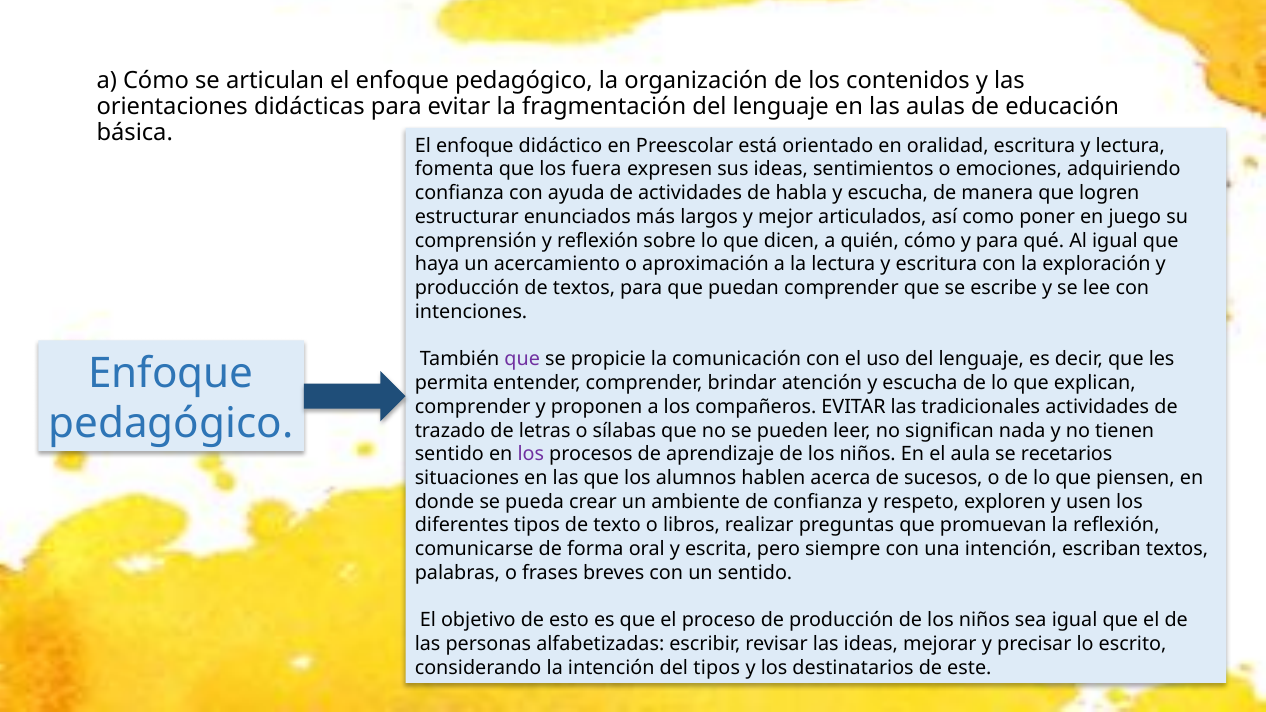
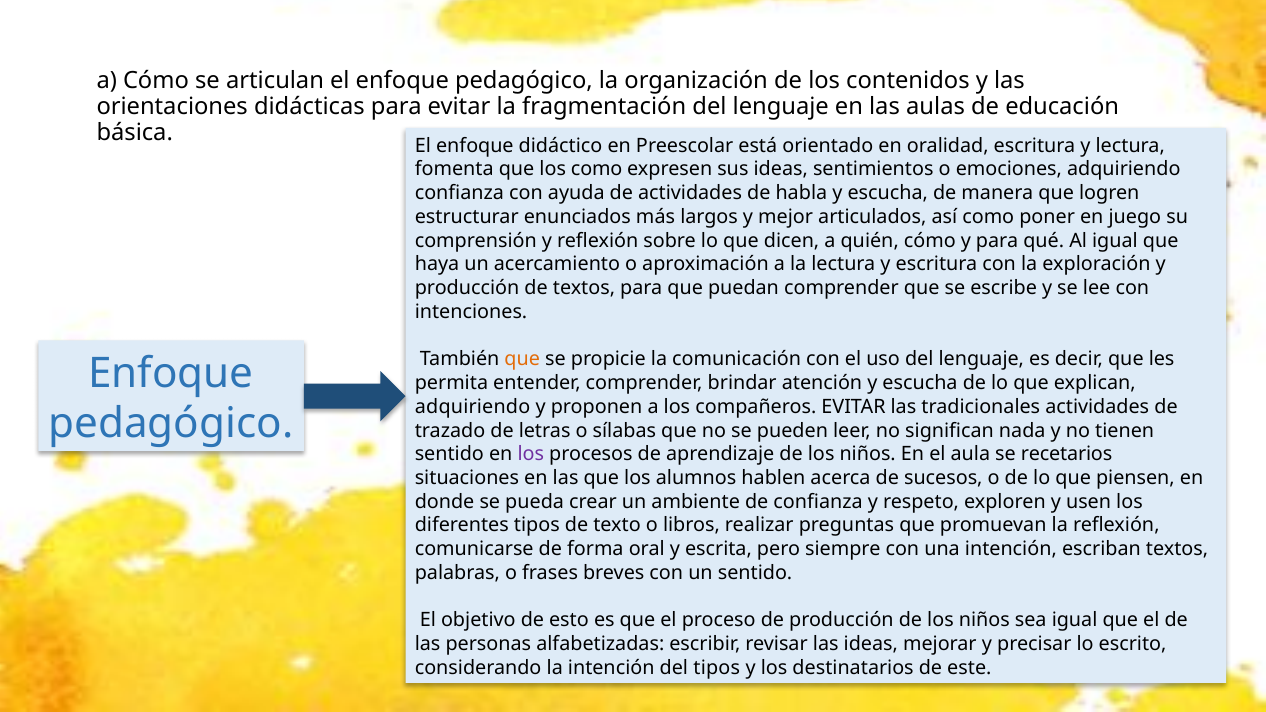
los fuera: fuera -> como
que at (522, 359) colour: purple -> orange
comprender at (473, 407): comprender -> adquiriendo
